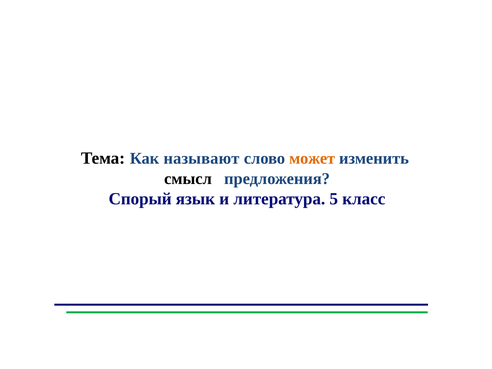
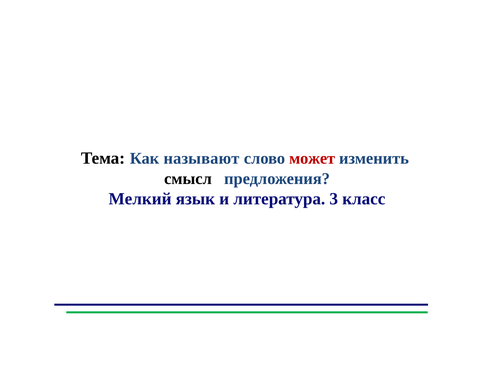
может colour: orange -> red
Спорый: Спорый -> Мелкий
5: 5 -> 3
